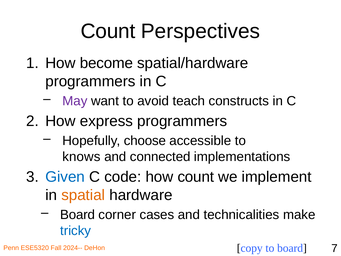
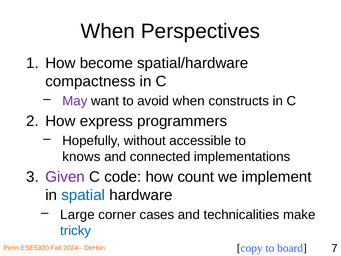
Count at (108, 31): Count -> When
programmers at (90, 81): programmers -> compactness
avoid teach: teach -> when
choose: choose -> without
Given colour: blue -> purple
spatial colour: orange -> blue
Board at (78, 215): Board -> Large
